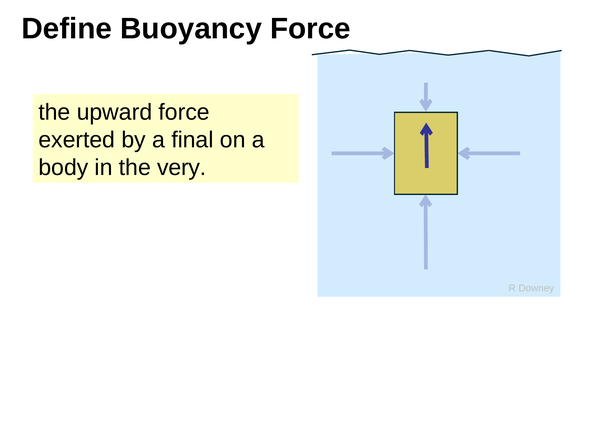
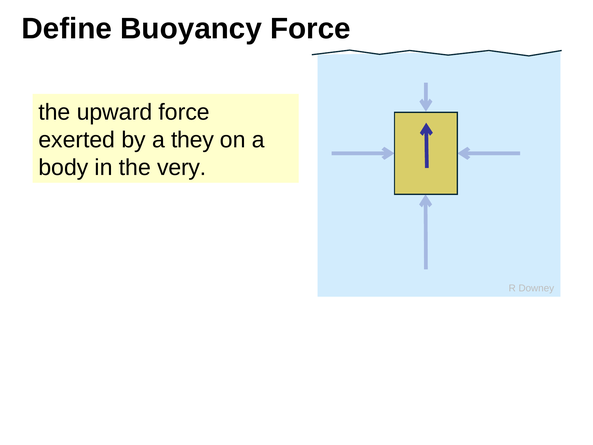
final: final -> they
